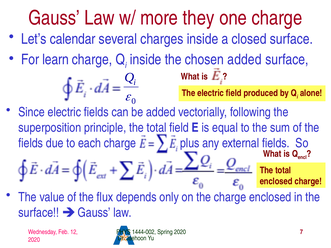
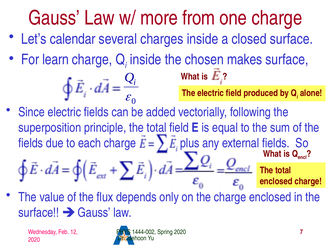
they: they -> from
chosen added: added -> makes
